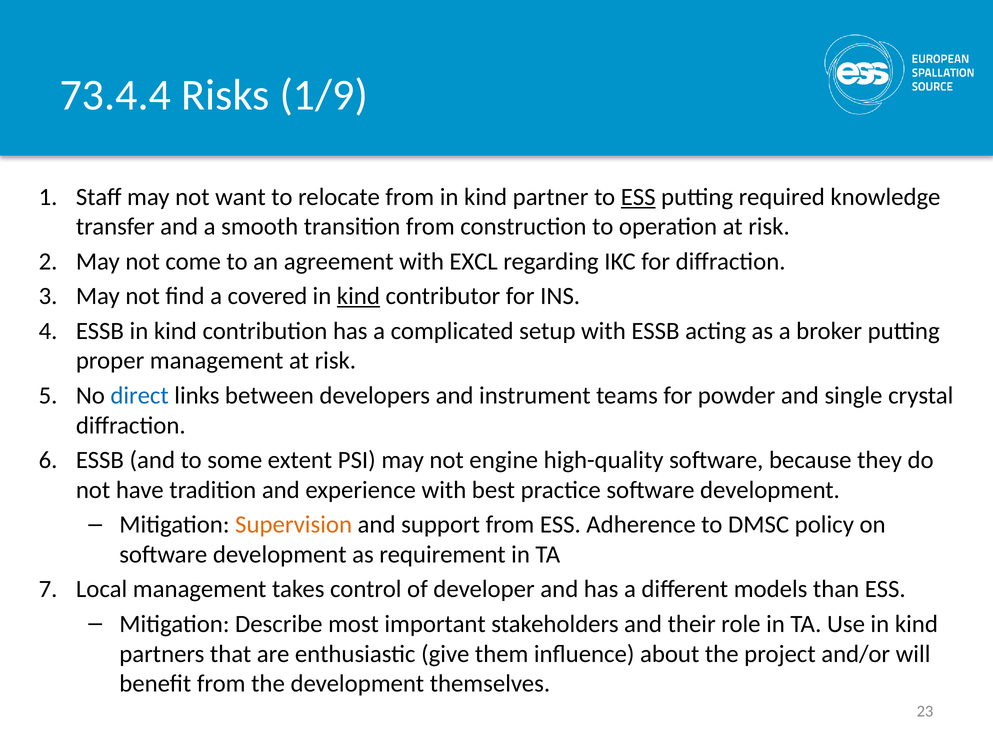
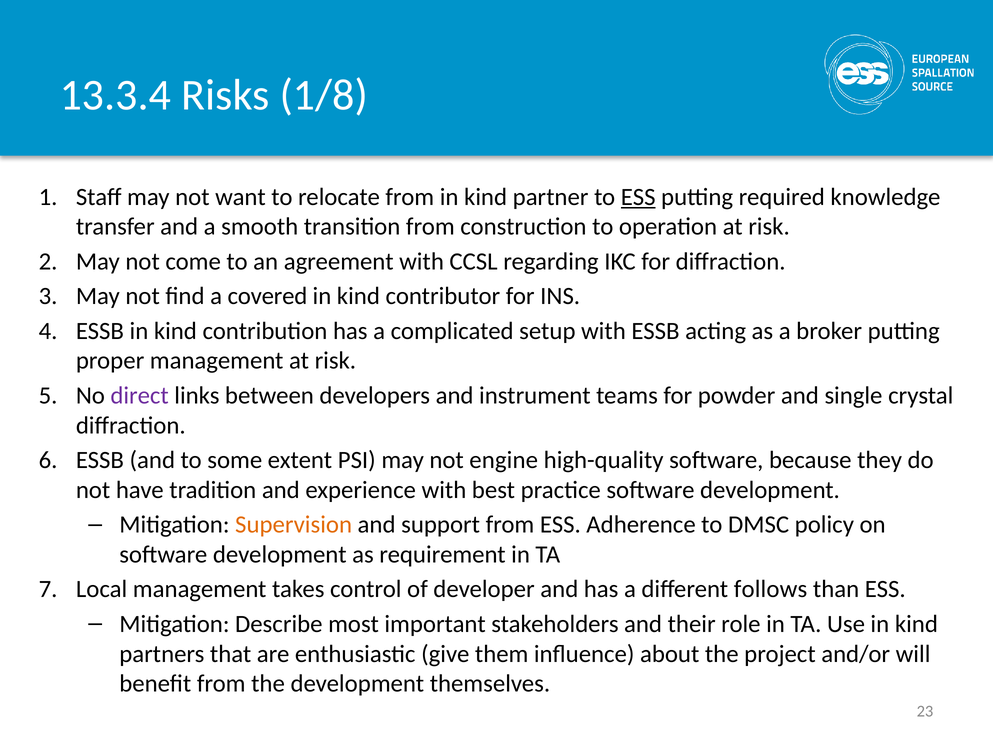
73.4.4: 73.4.4 -> 13.3.4
1/9: 1/9 -> 1/8
EXCL: EXCL -> CCSL
kind at (358, 296) underline: present -> none
direct colour: blue -> purple
models: models -> follows
